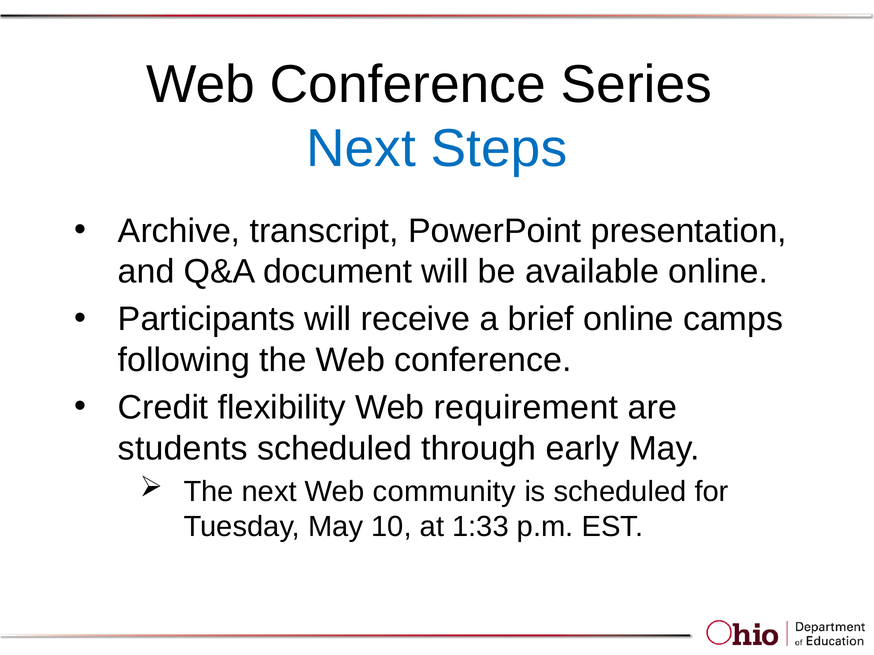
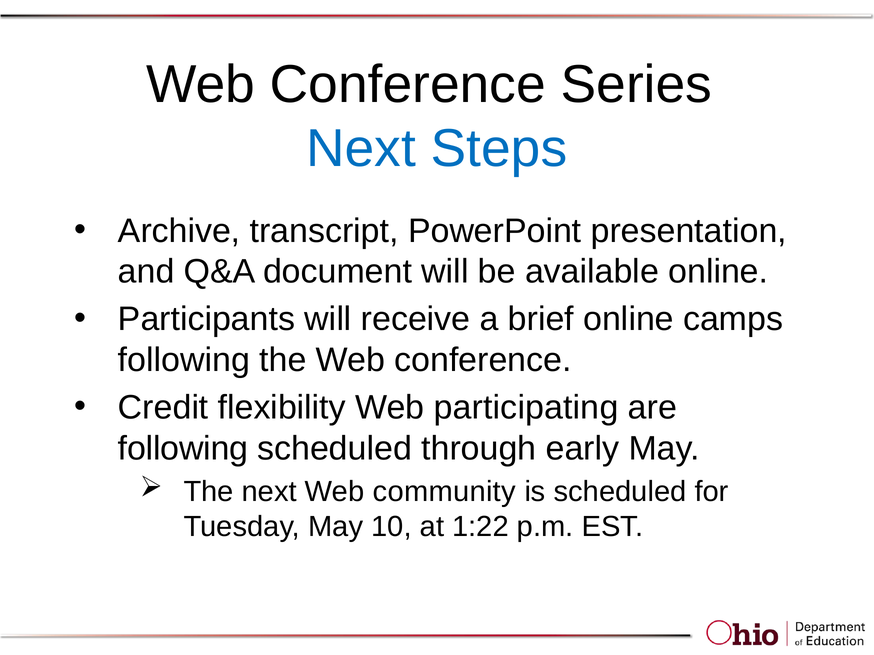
requirement: requirement -> participating
students at (183, 449): students -> following
1:33: 1:33 -> 1:22
